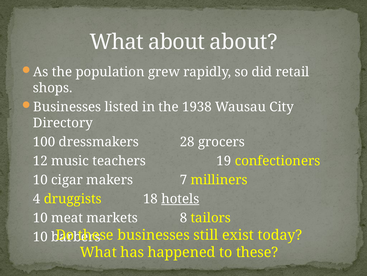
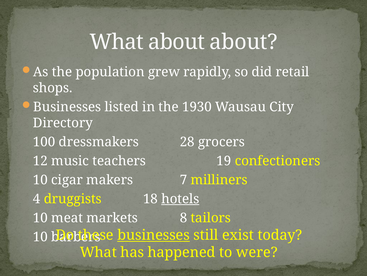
1938: 1938 -> 1930
businesses at (154, 235) underline: none -> present
to these: these -> were
